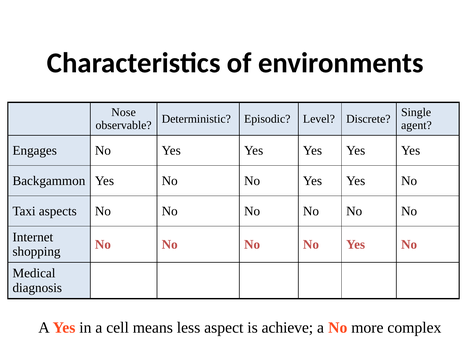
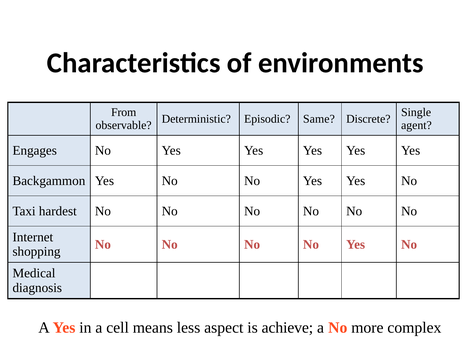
Nose: Nose -> From
Level: Level -> Same
aspects: aspects -> hardest
